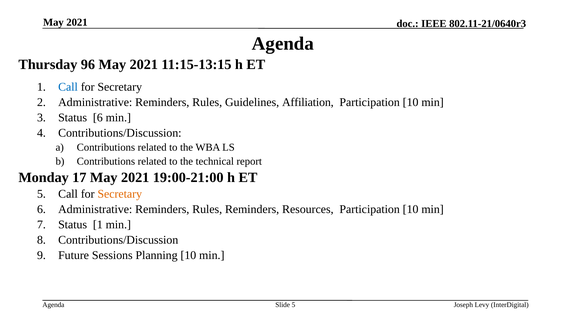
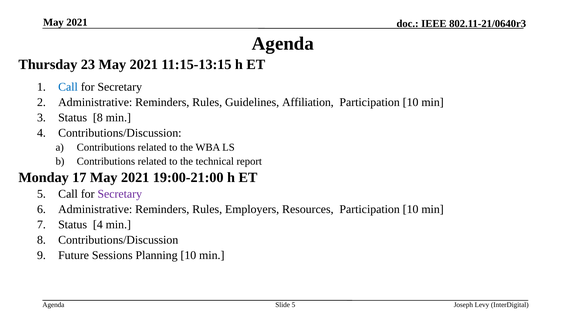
96: 96 -> 23
Status 6: 6 -> 8
Secretary at (120, 194) colour: orange -> purple
Rules Reminders: Reminders -> Employers
Status 1: 1 -> 4
